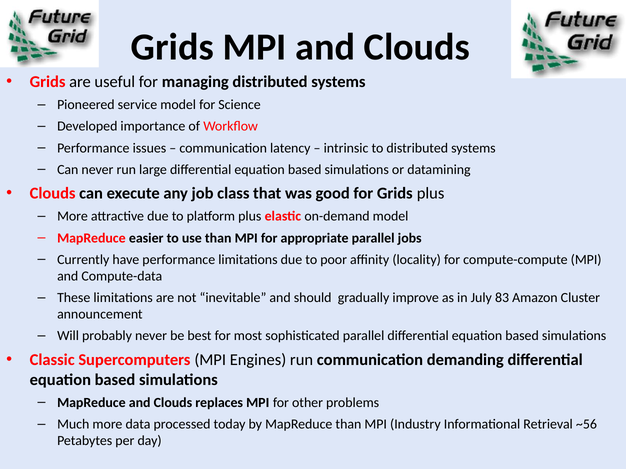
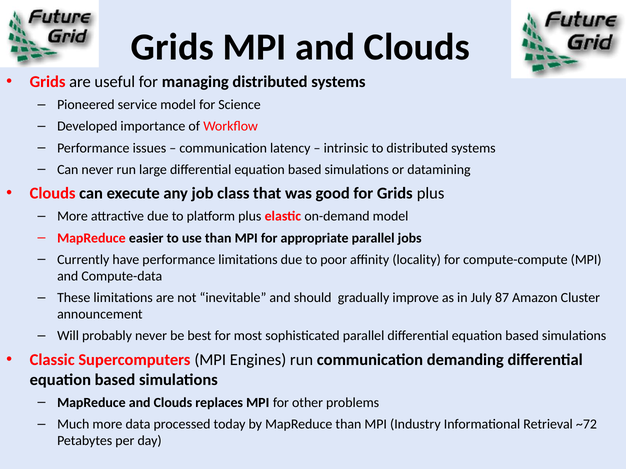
83: 83 -> 87
~56: ~56 -> ~72
